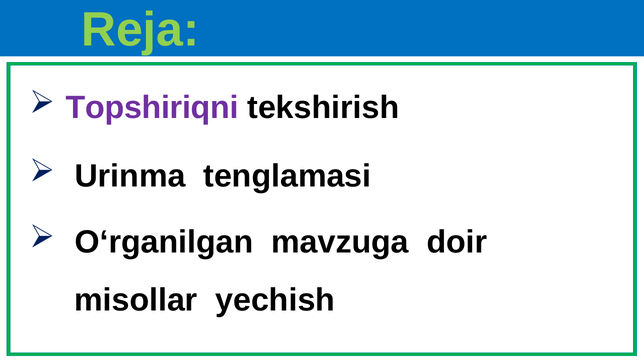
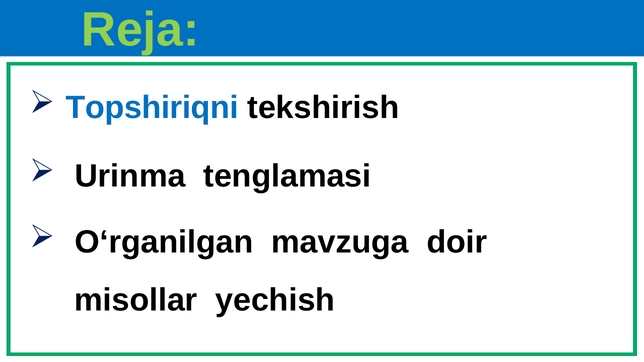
Topshiriqni colour: purple -> blue
